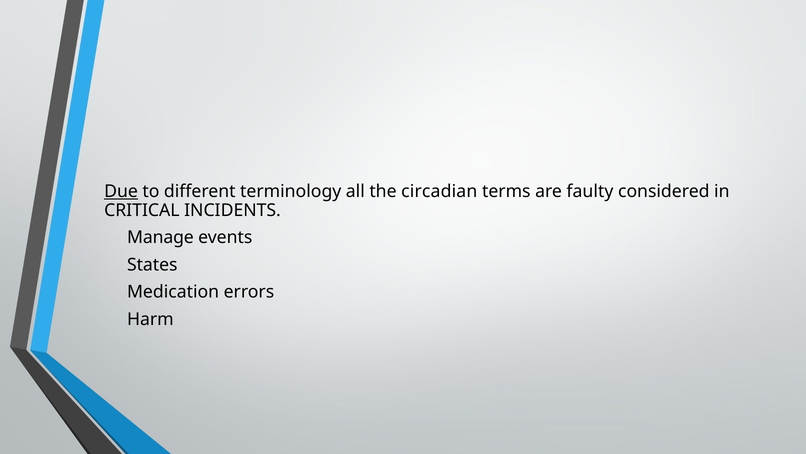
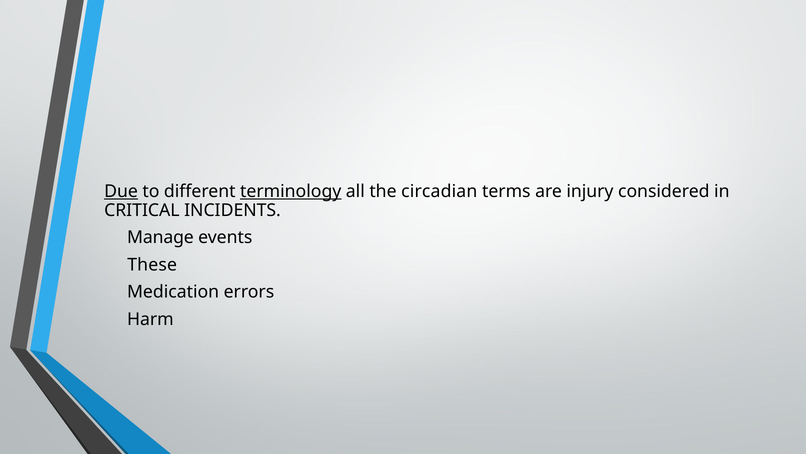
terminology underline: none -> present
faulty: faulty -> injury
States: States -> These
